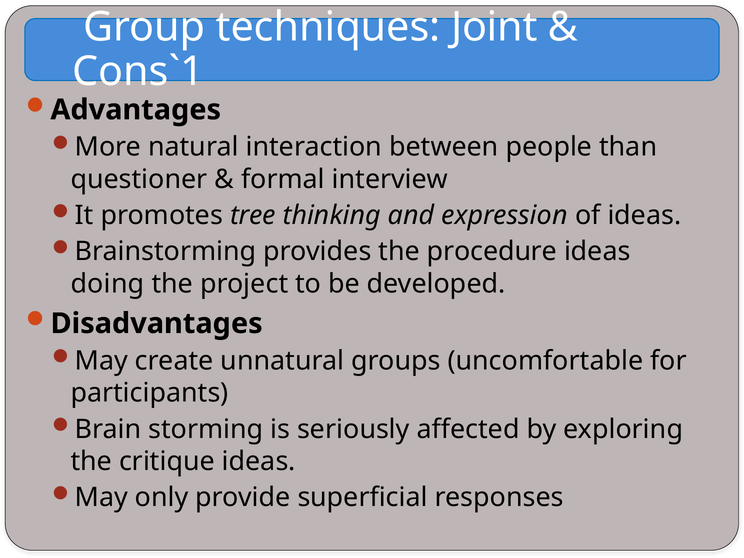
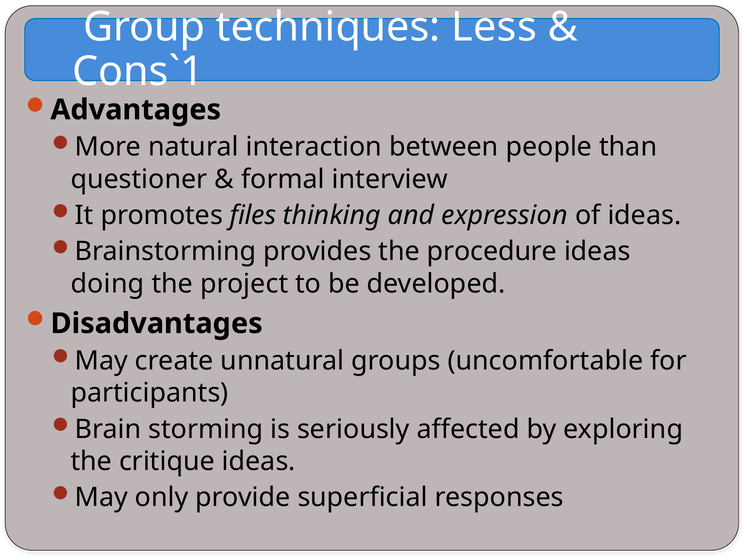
Joint: Joint -> Less
tree: tree -> files
